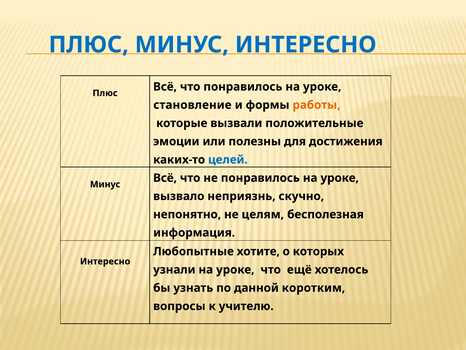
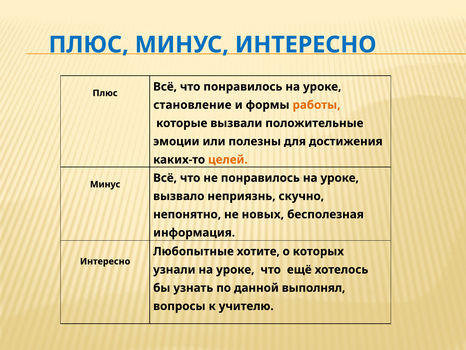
целей colour: blue -> orange
целям: целям -> новых
коротким: коротким -> выполнял
